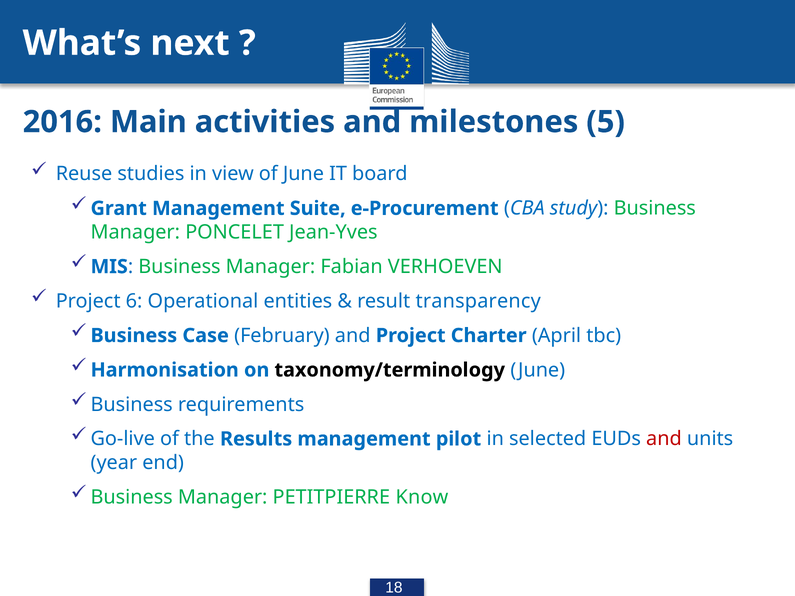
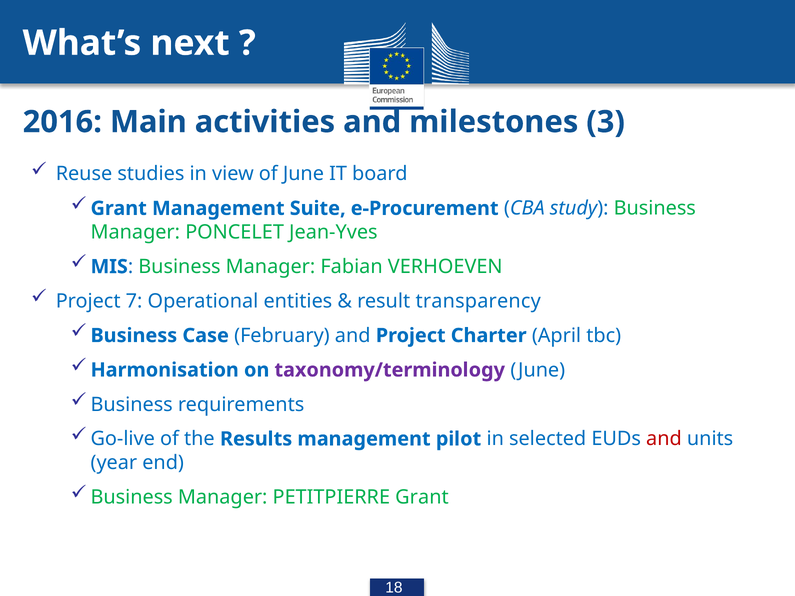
5: 5 -> 3
6: 6 -> 7
taxonomy/terminology colour: black -> purple
PETITPIERRE Know: Know -> Grant
